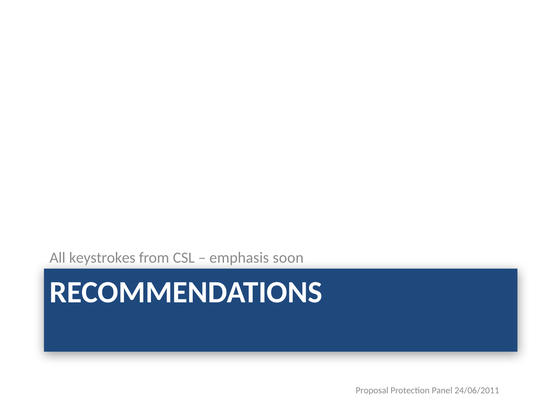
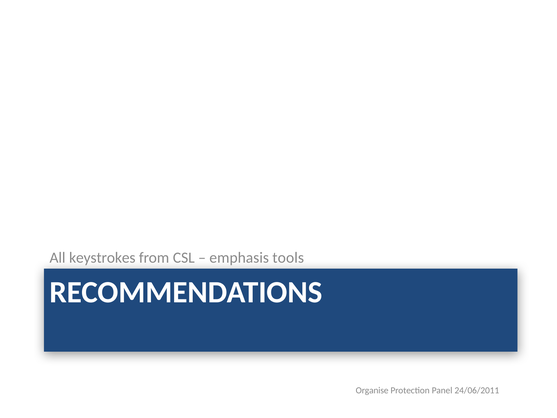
soon: soon -> tools
Proposal: Proposal -> Organise
